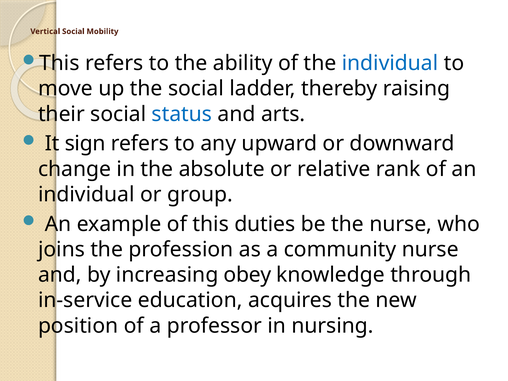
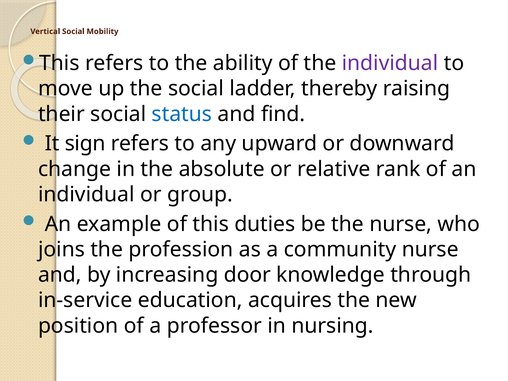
individual at (390, 63) colour: blue -> purple
arts: arts -> find
obey: obey -> door
